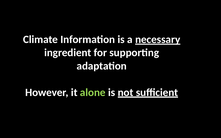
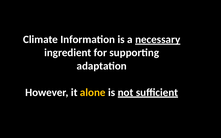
alone colour: light green -> yellow
